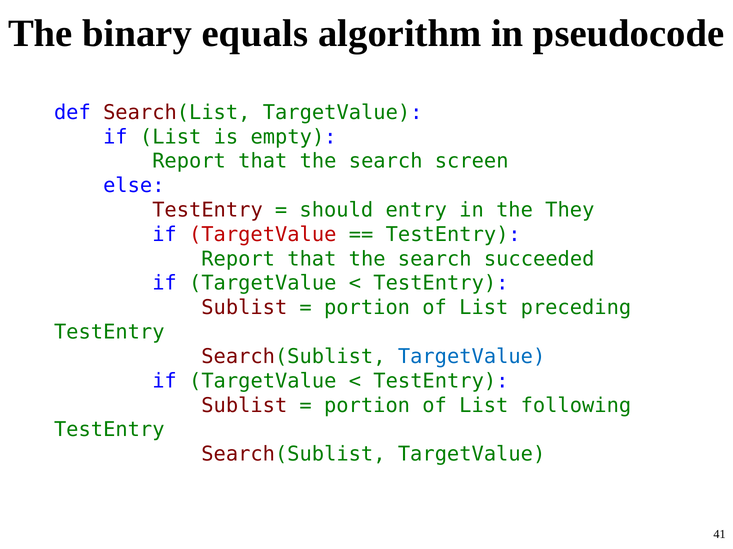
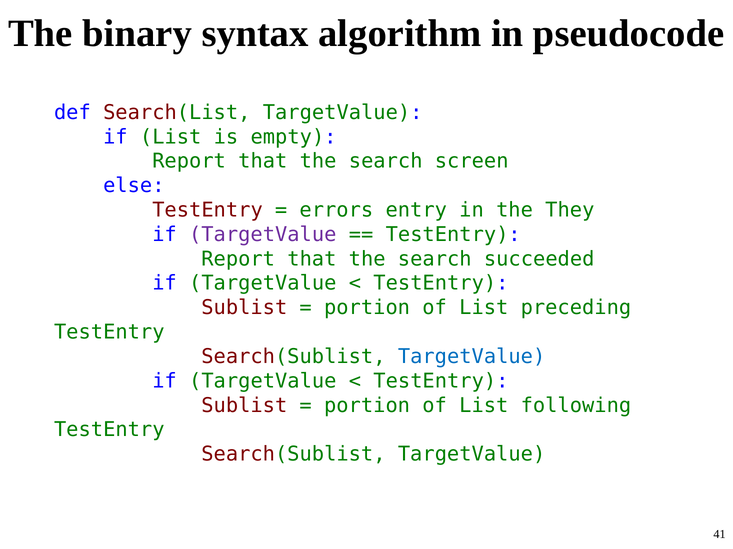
equals: equals -> syntax
should: should -> errors
TargetValue at (263, 235) colour: red -> purple
